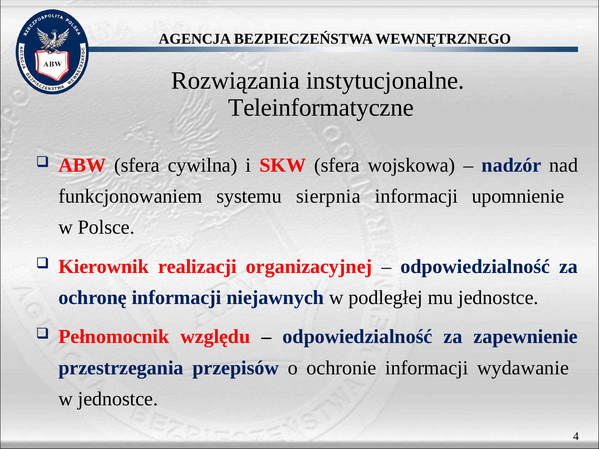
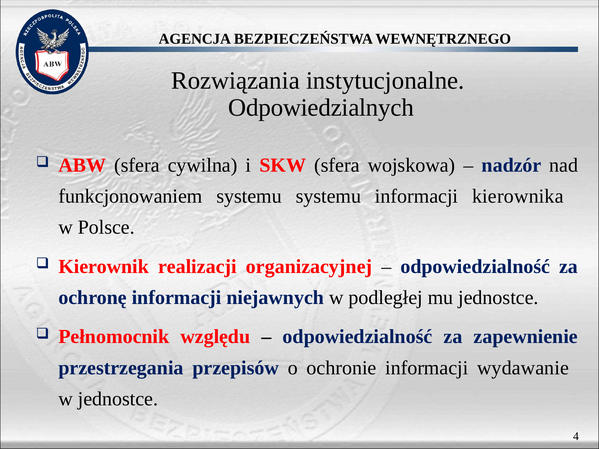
Teleinformatyczne: Teleinformatyczne -> Odpowiedzialnych
systemu sierpnia: sierpnia -> systemu
upomnienie: upomnienie -> kierownika
